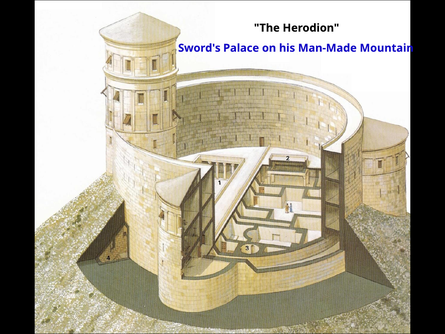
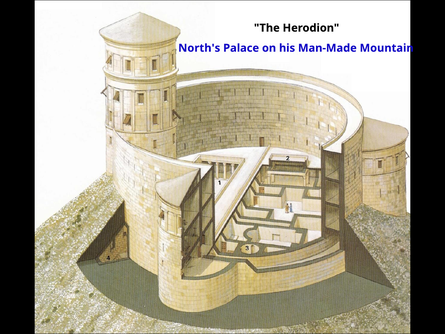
Sword's: Sword's -> North's
